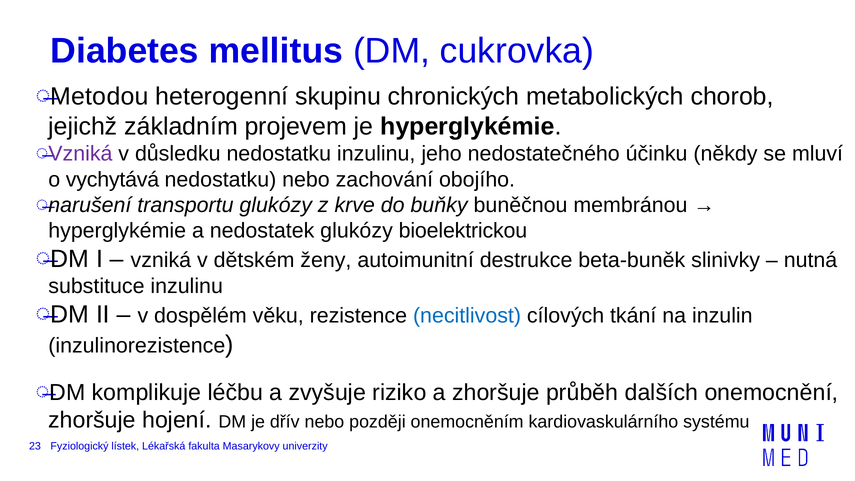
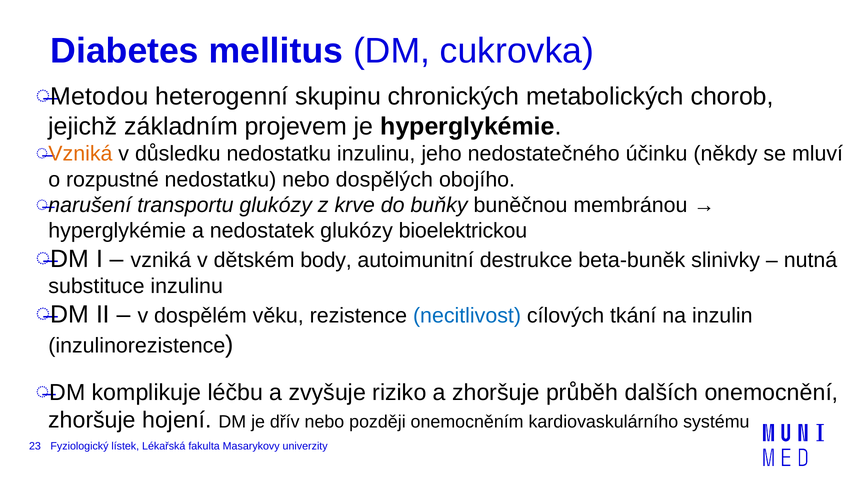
Vzniká at (80, 154) colour: purple -> orange
vychytává: vychytává -> rozpustné
zachování: zachování -> dospělých
ženy: ženy -> body
